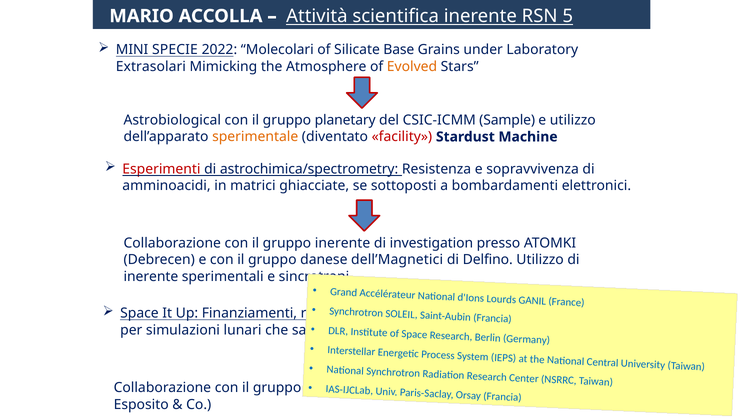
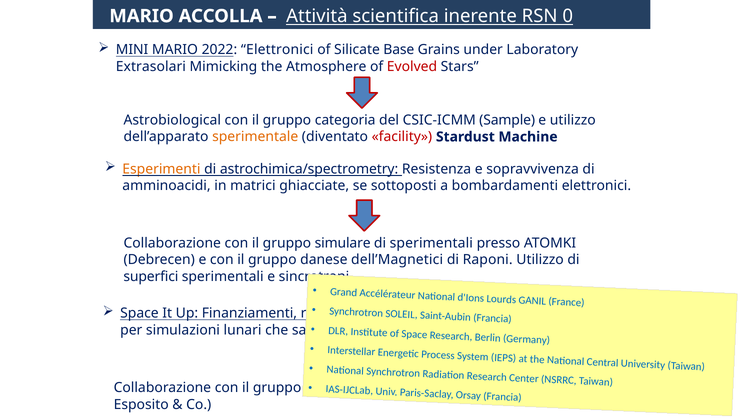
5: 5 -> 0
MINI SPECIE: SPECIE -> MARIO
2022 Molecolari: Molecolari -> Elettronici
Evolved colour: orange -> red
planetary: planetary -> categoria
Esperimenti colour: red -> orange
gruppo inerente: inerente -> simulare
di investigation: investigation -> sperimentali
Delfino: Delfino -> Raponi
inerente at (151, 276): inerente -> superfici
